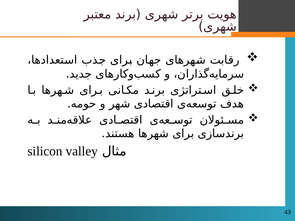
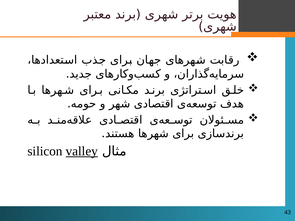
valley underline: none -> present
